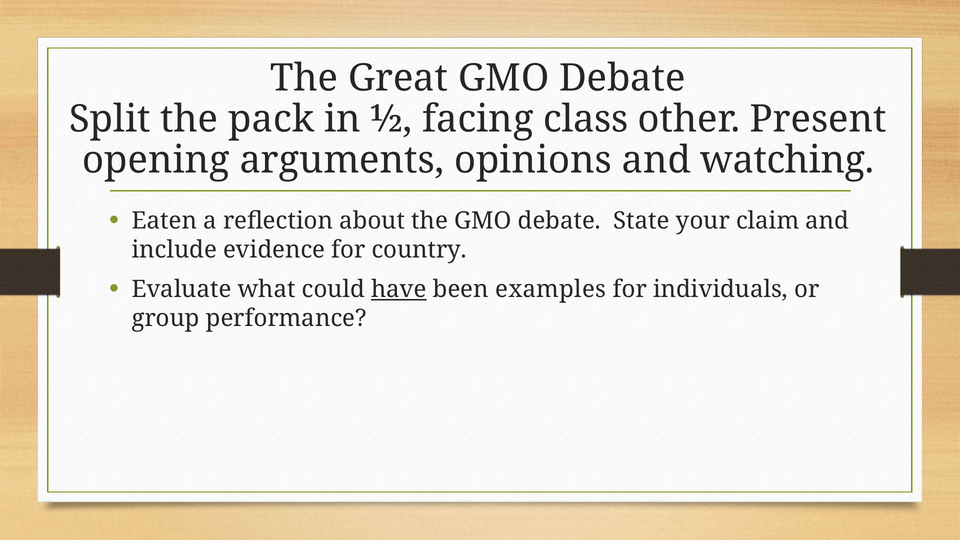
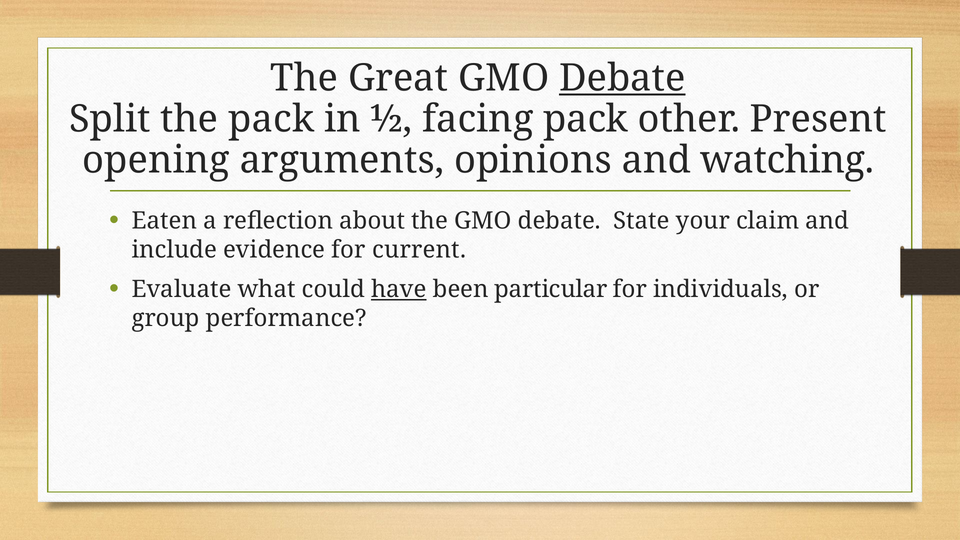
Debate at (622, 78) underline: none -> present
facing class: class -> pack
country: country -> current
examples: examples -> particular
